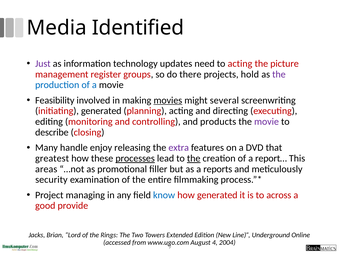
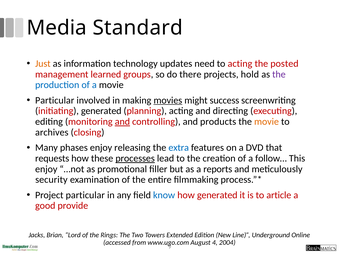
Identified: Identified -> Standard
Just colour: purple -> orange
picture: picture -> posted
register: register -> learned
Feasibility at (55, 100): Feasibility -> Particular
several: several -> success
and at (122, 122) underline: none -> present
movie at (267, 122) colour: purple -> orange
describe: describe -> archives
handle: handle -> phases
extra colour: purple -> blue
greatest: greatest -> requests
the at (194, 159) underline: present -> none
report…: report… -> follow…
areas at (46, 169): areas -> enjoy
Project managing: managing -> particular
across: across -> article
